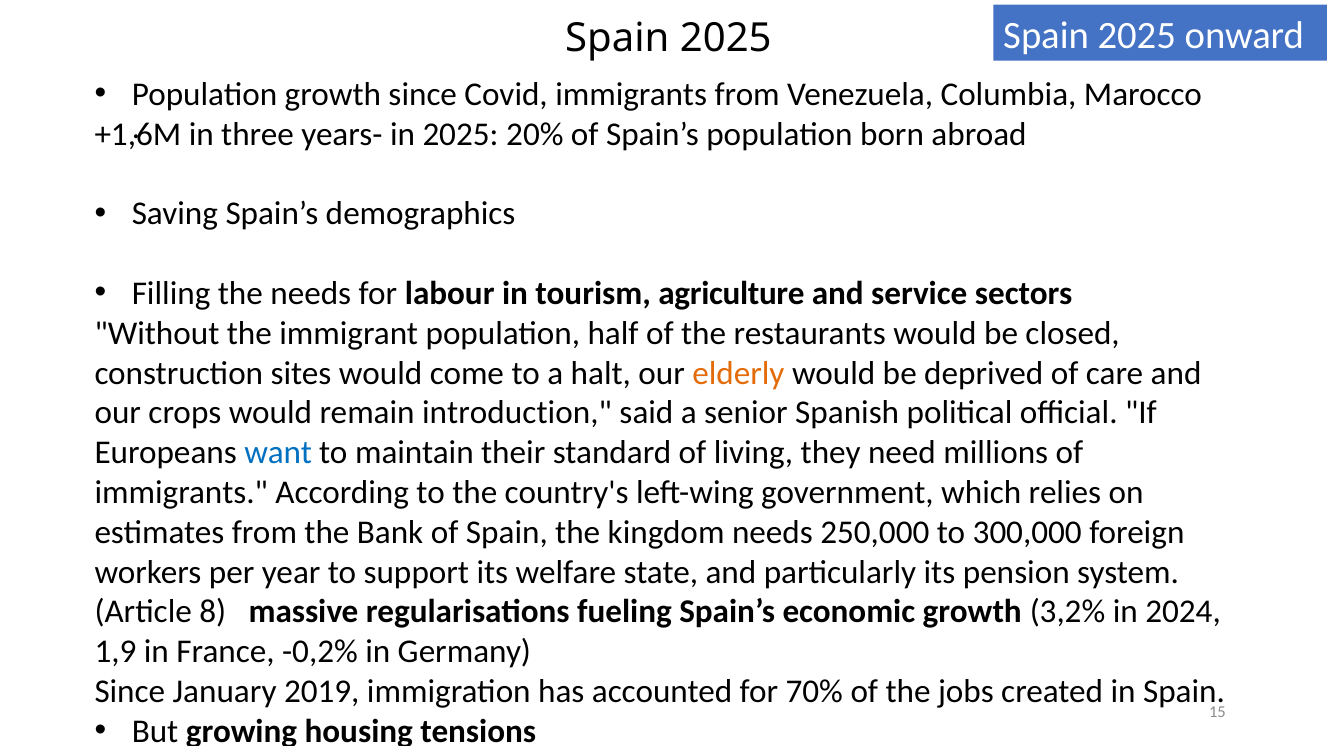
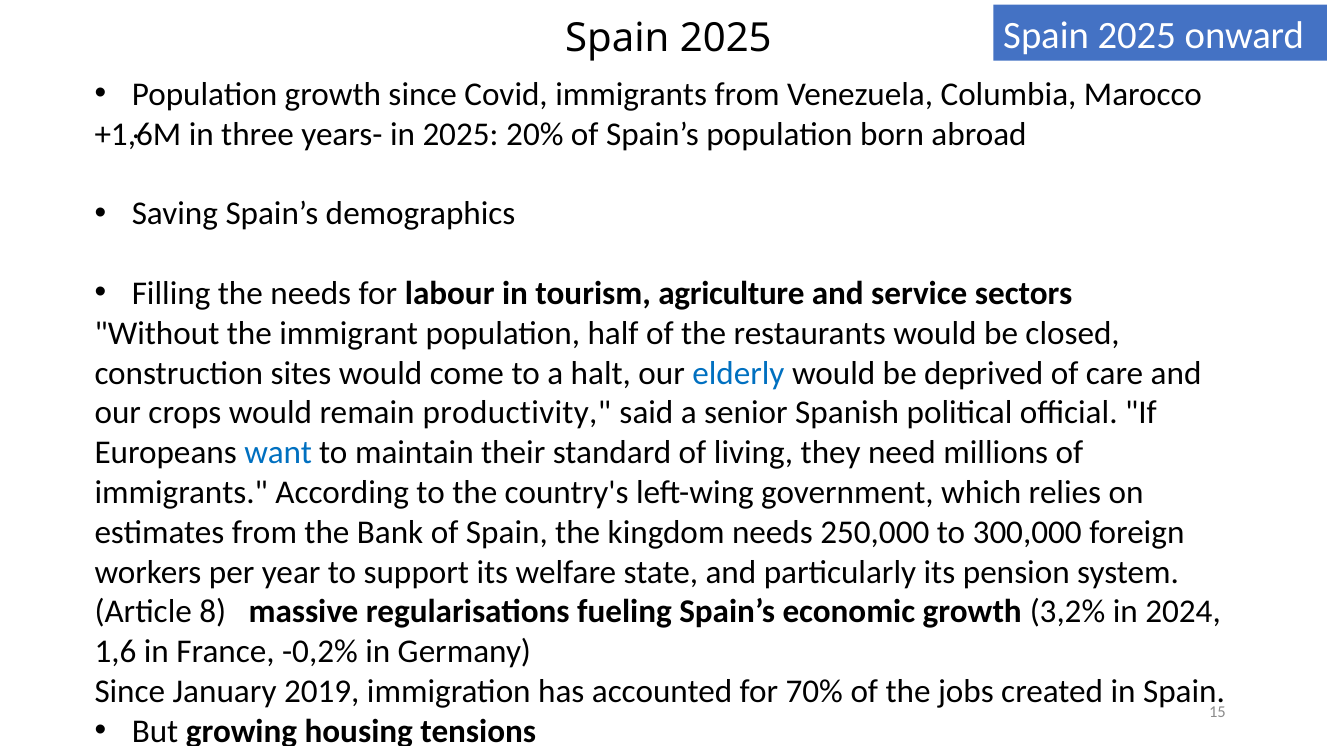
elderly colour: orange -> blue
introduction: introduction -> productivity
1,9: 1,9 -> 1,6
